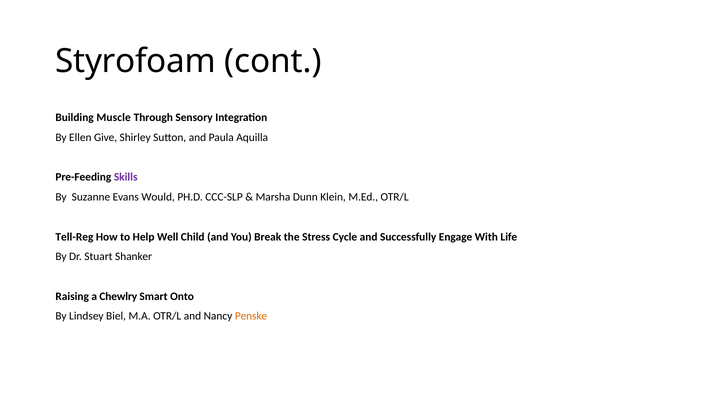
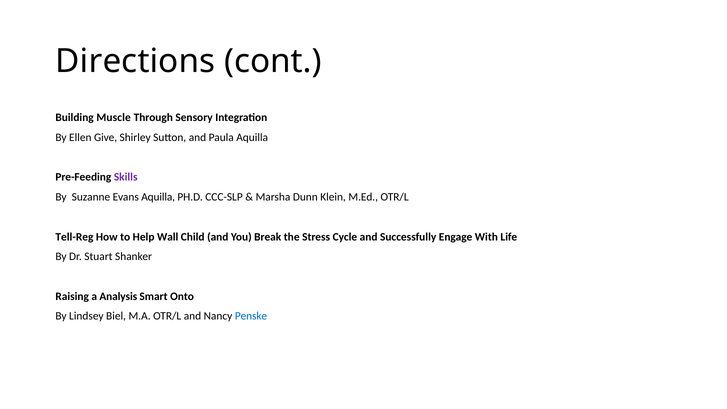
Styrofoam: Styrofoam -> Directions
Evans Would: Would -> Aquilla
Well: Well -> Wall
Chewlry: Chewlry -> Analysis
Penske colour: orange -> blue
